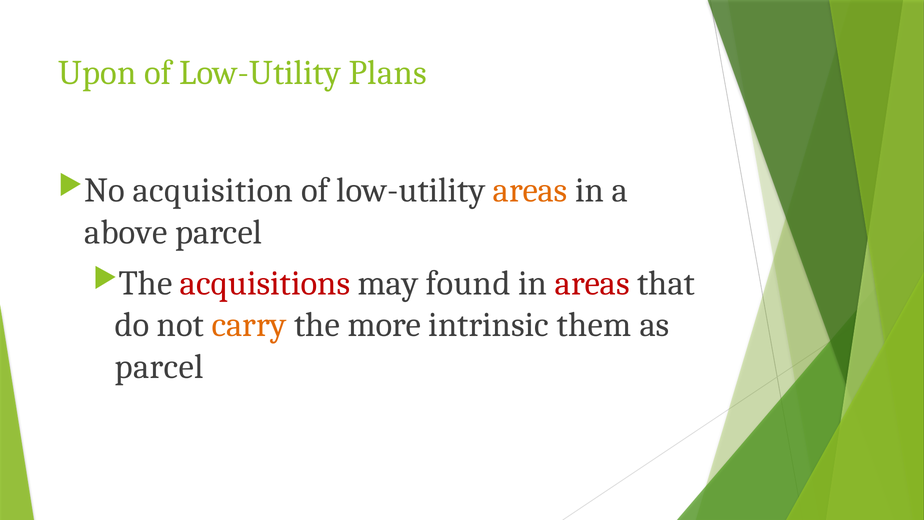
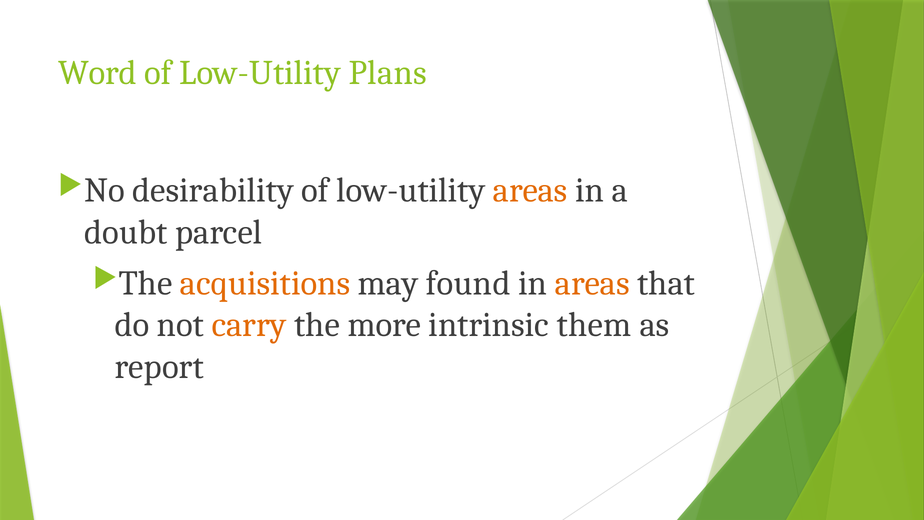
Upon: Upon -> Word
acquisition: acquisition -> desirability
above: above -> doubt
acquisitions colour: red -> orange
areas at (592, 283) colour: red -> orange
parcel at (159, 366): parcel -> report
